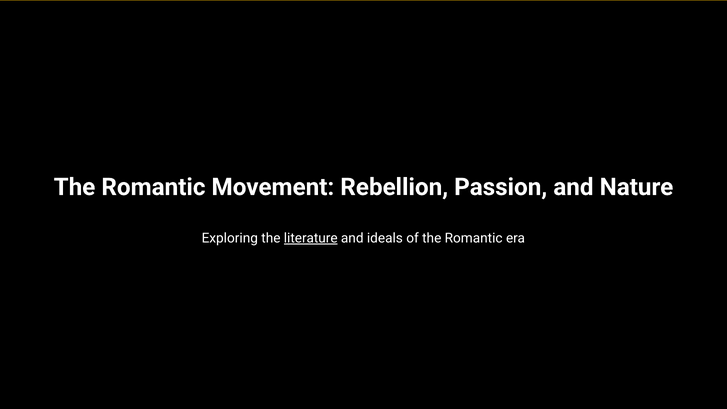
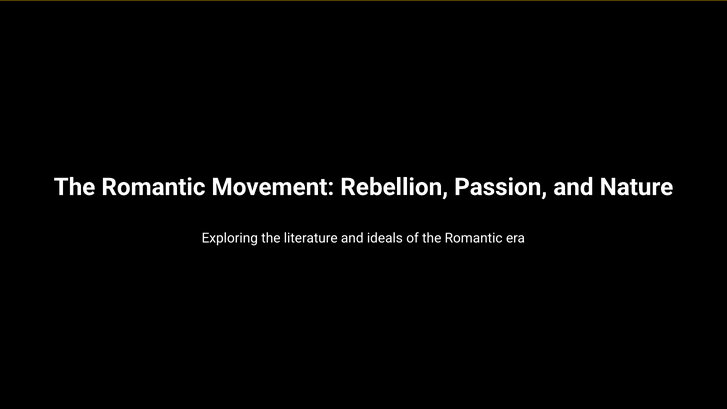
literature underline: present -> none
